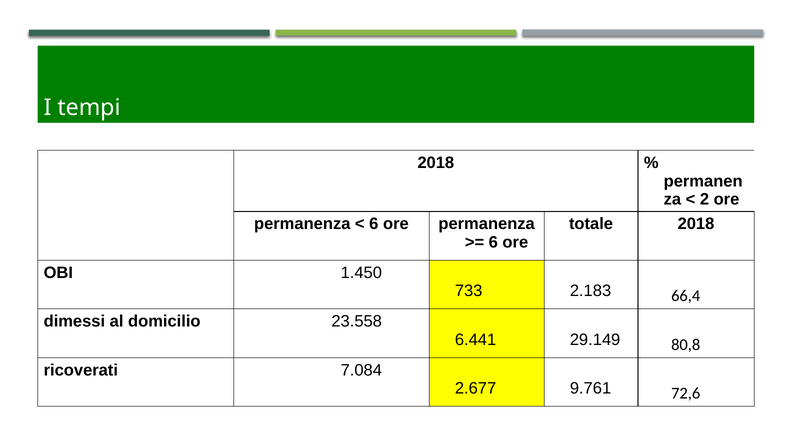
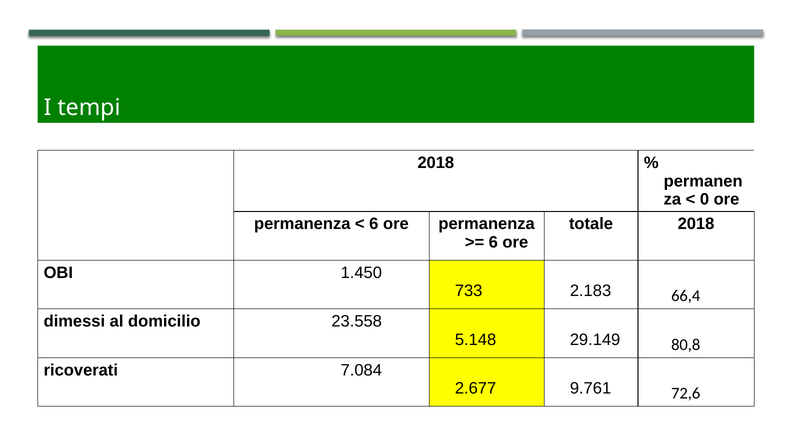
2: 2 -> 0
6.441: 6.441 -> 5.148
